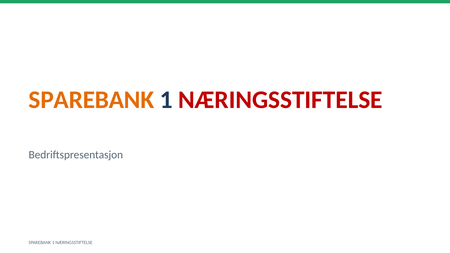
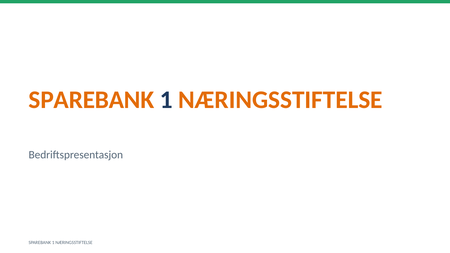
NÆRINGSSTIFTELSE at (280, 100) colour: red -> orange
